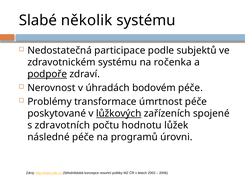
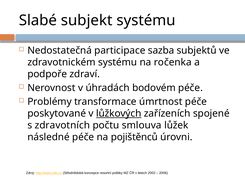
několik: několik -> subjekt
podle: podle -> sazba
podpoře underline: present -> none
hodnotu: hodnotu -> smlouva
programů: programů -> pojištěnců
